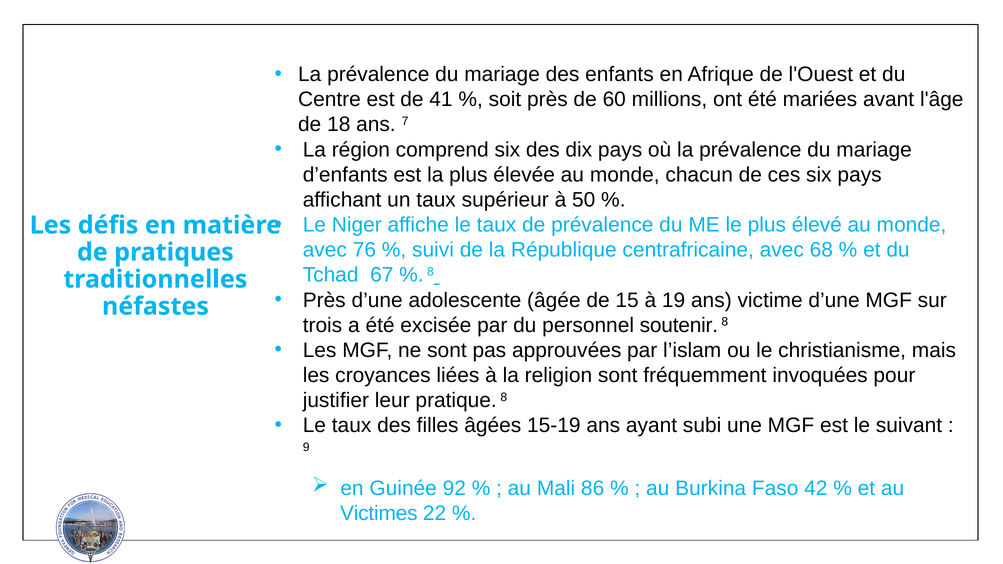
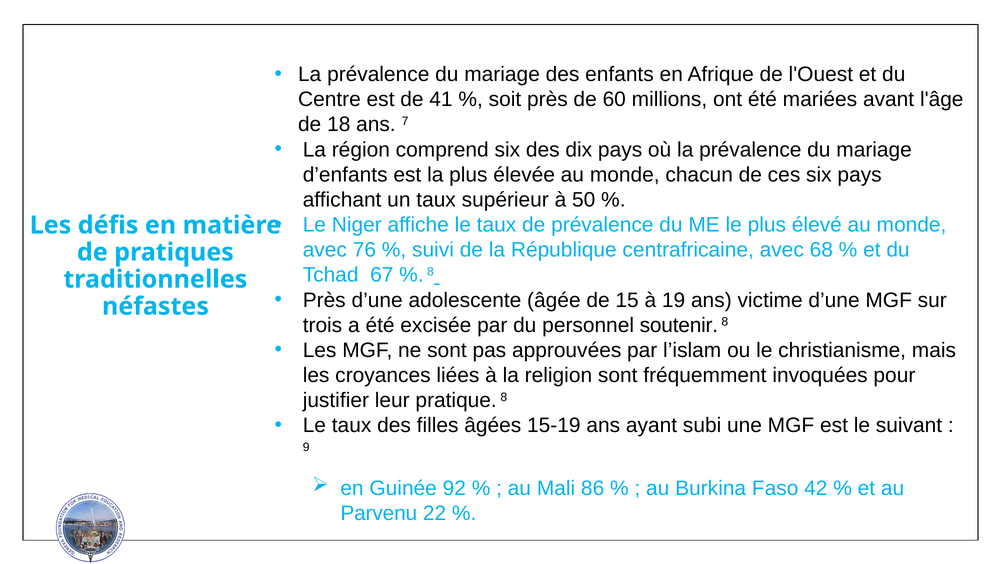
Victimes: Victimes -> Parvenu
